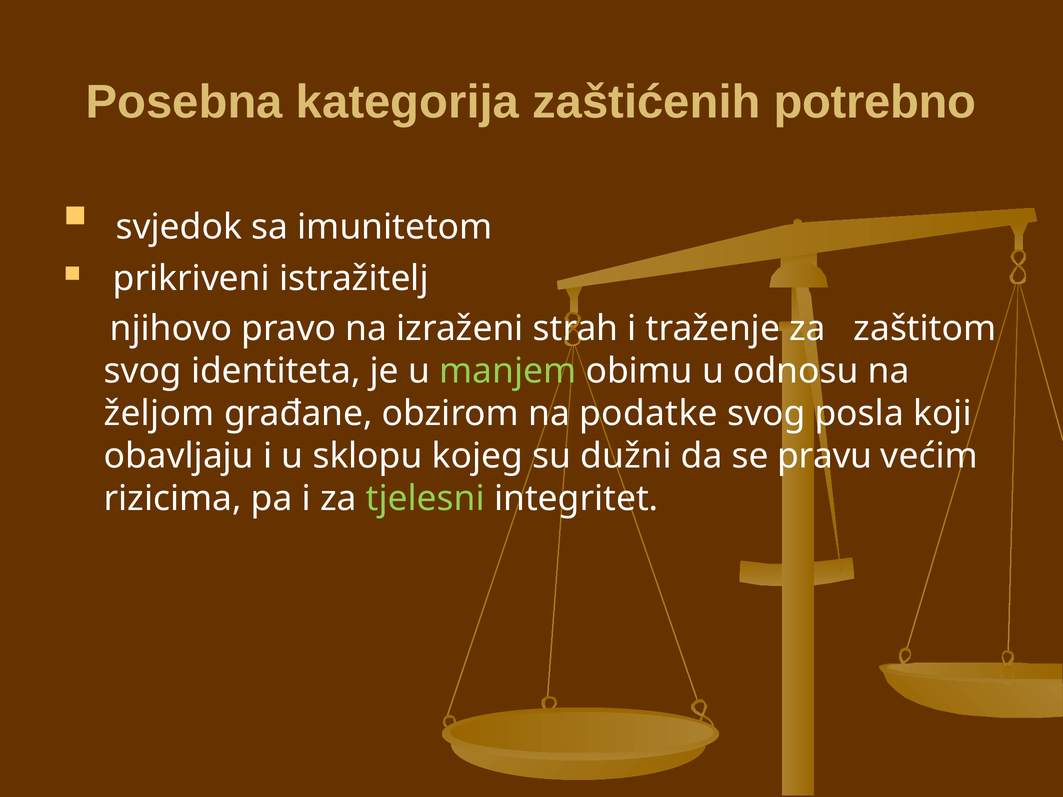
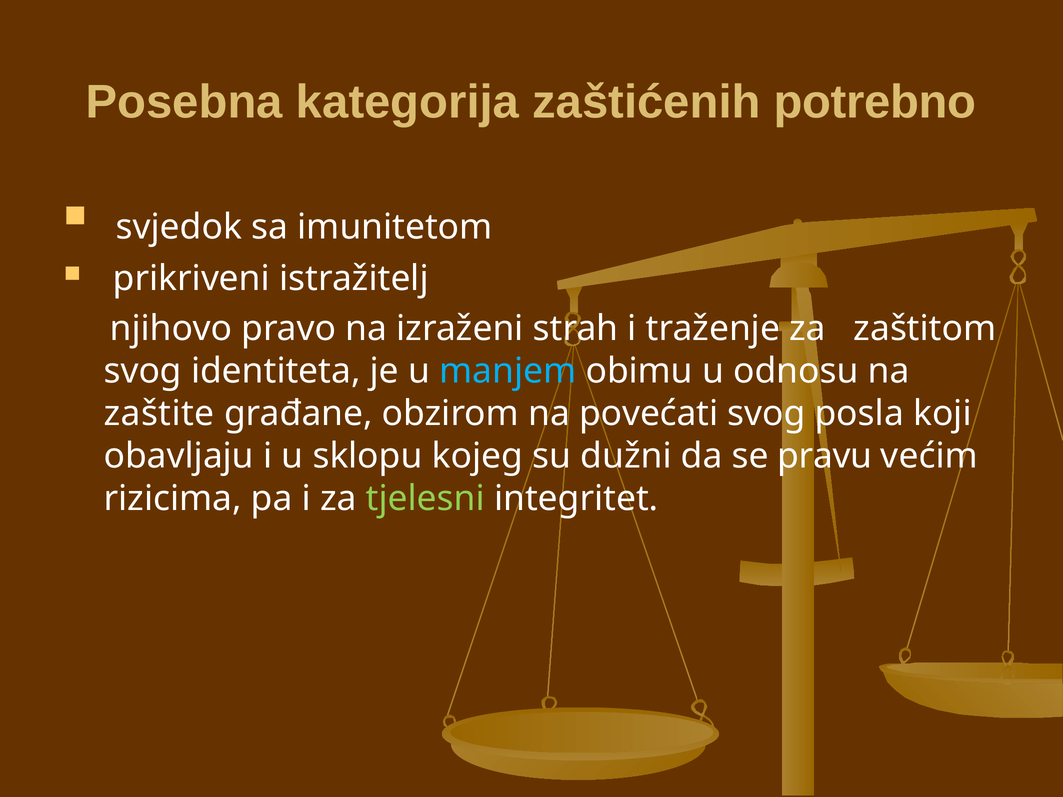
manjem colour: light green -> light blue
željom: željom -> zaštite
podatke: podatke -> povećati
